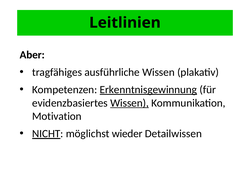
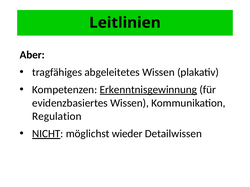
ausführliche: ausführliche -> abgeleitetes
Wissen at (130, 103) underline: present -> none
Motivation: Motivation -> Regulation
